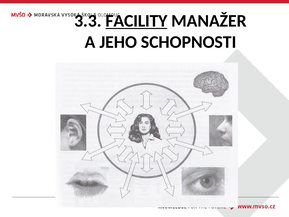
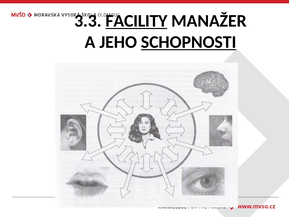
SCHOPNOSTI underline: none -> present
